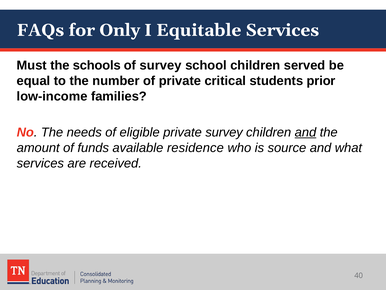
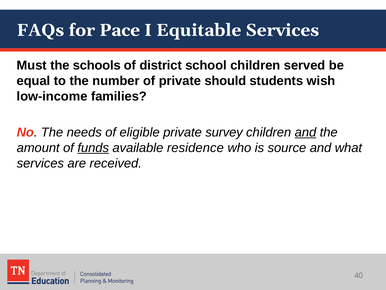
Only: Only -> Pace
of survey: survey -> district
critical: critical -> should
prior: prior -> wish
funds underline: none -> present
